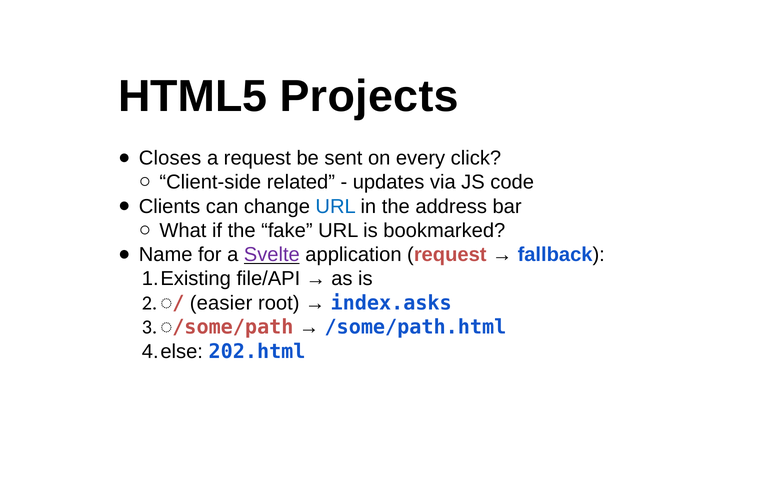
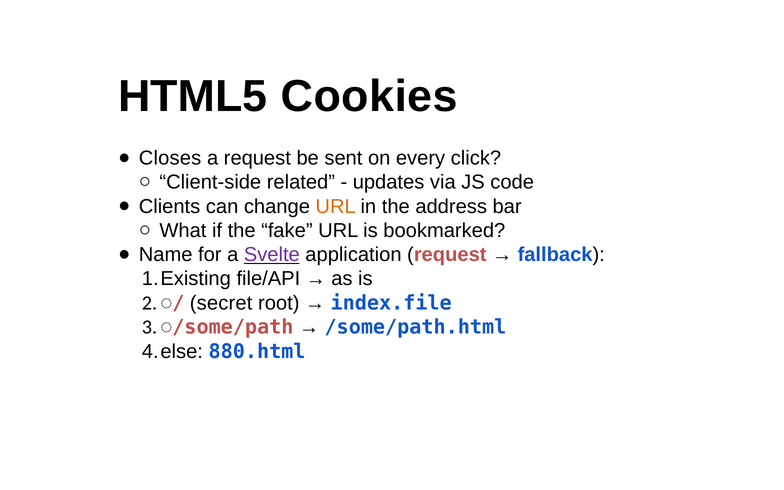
Projects: Projects -> Cookies
URL at (336, 206) colour: blue -> orange
easier: easier -> secret
index.asks: index.asks -> index.file
202.html: 202.html -> 880.html
